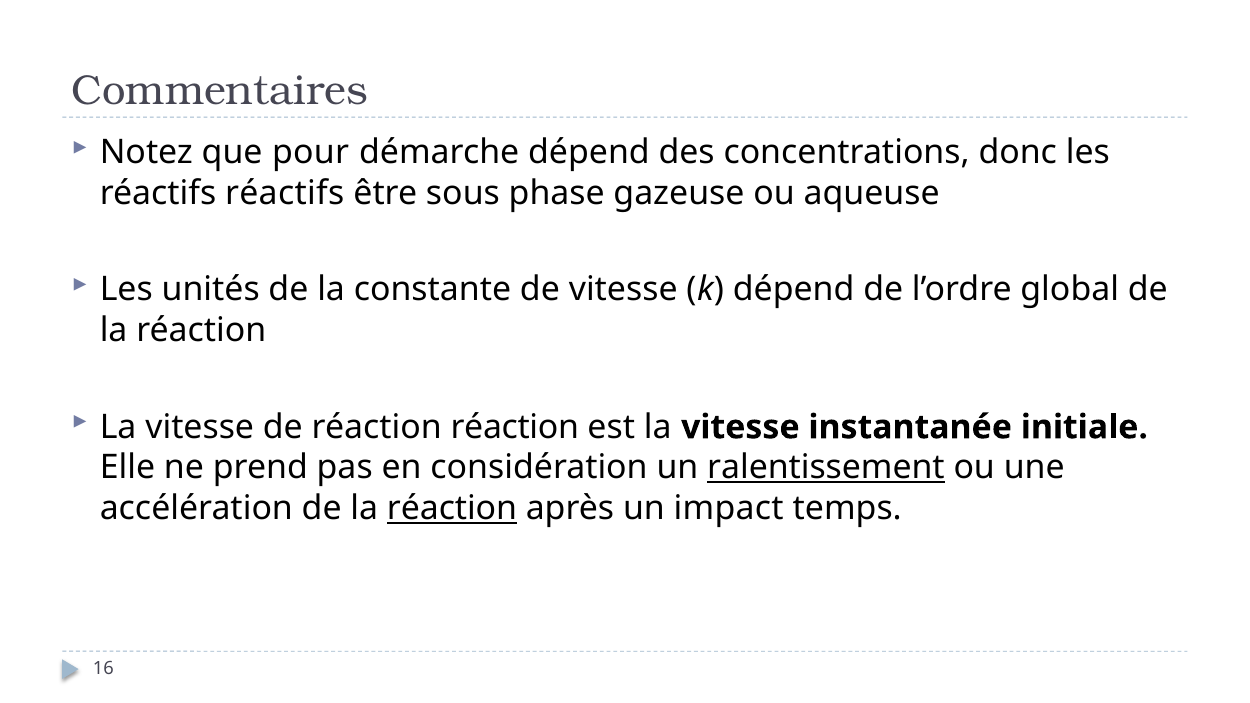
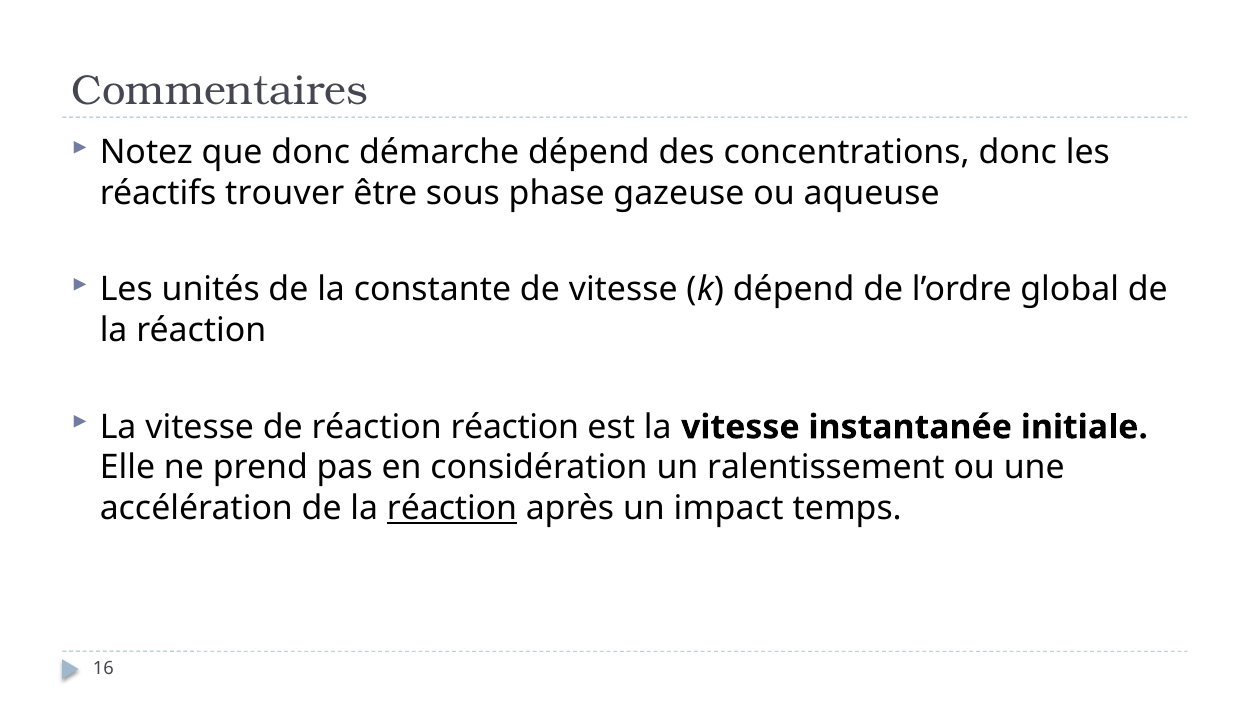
que pour: pour -> donc
réactifs réactifs: réactifs -> trouver
ralentissement underline: present -> none
